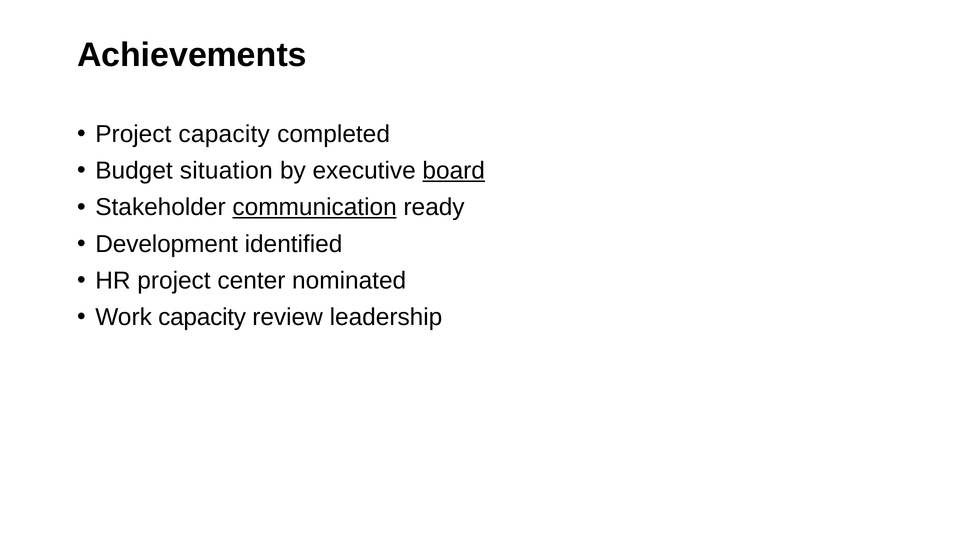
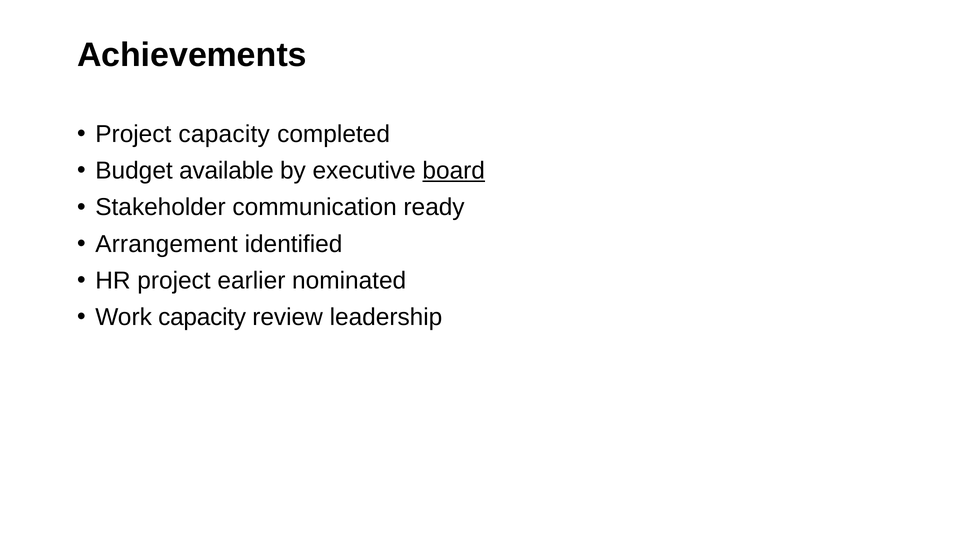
situation: situation -> available
communication underline: present -> none
Development: Development -> Arrangement
center: center -> earlier
